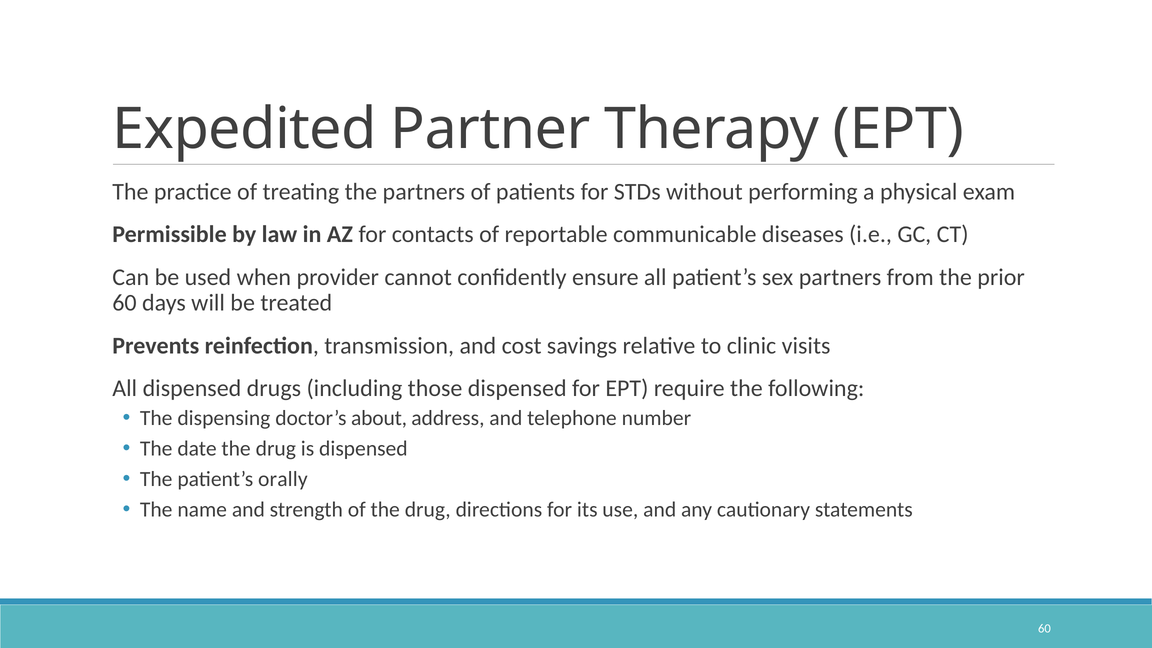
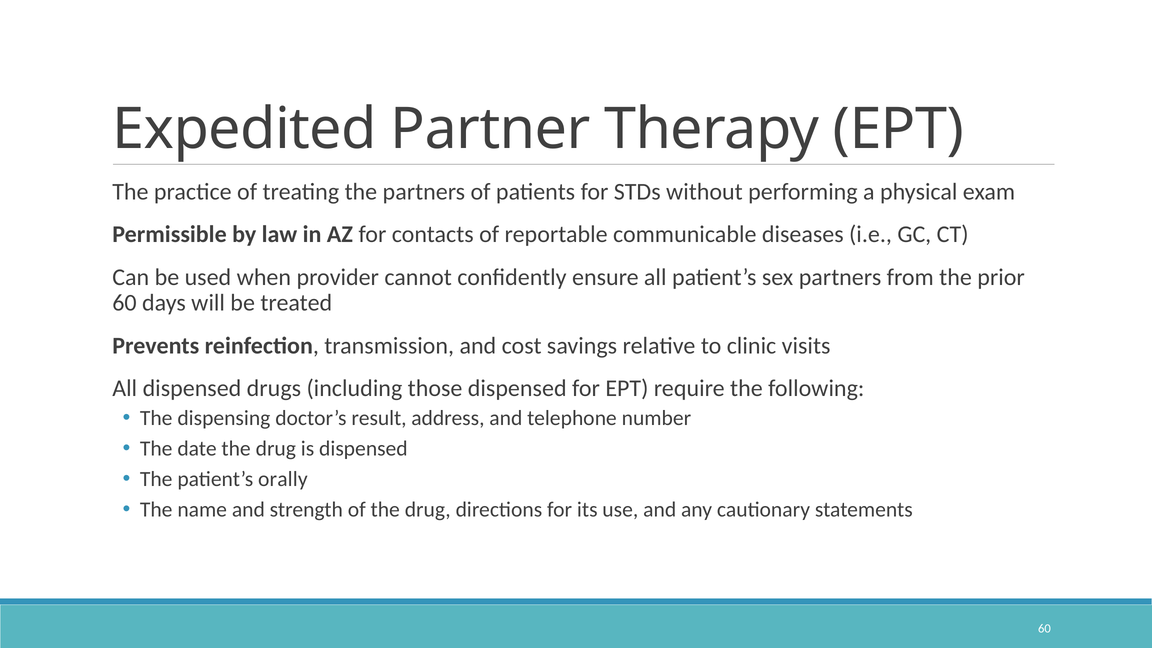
about: about -> result
